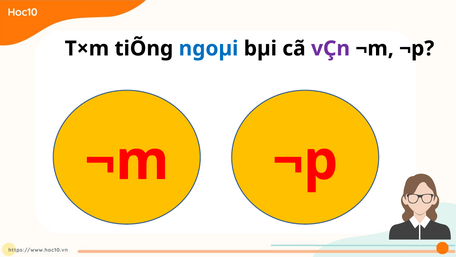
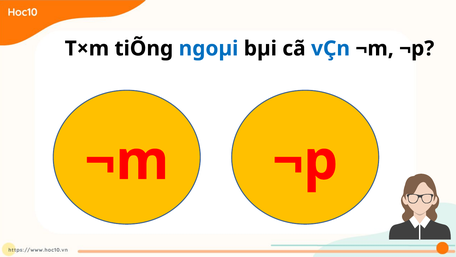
vÇn colour: purple -> blue
